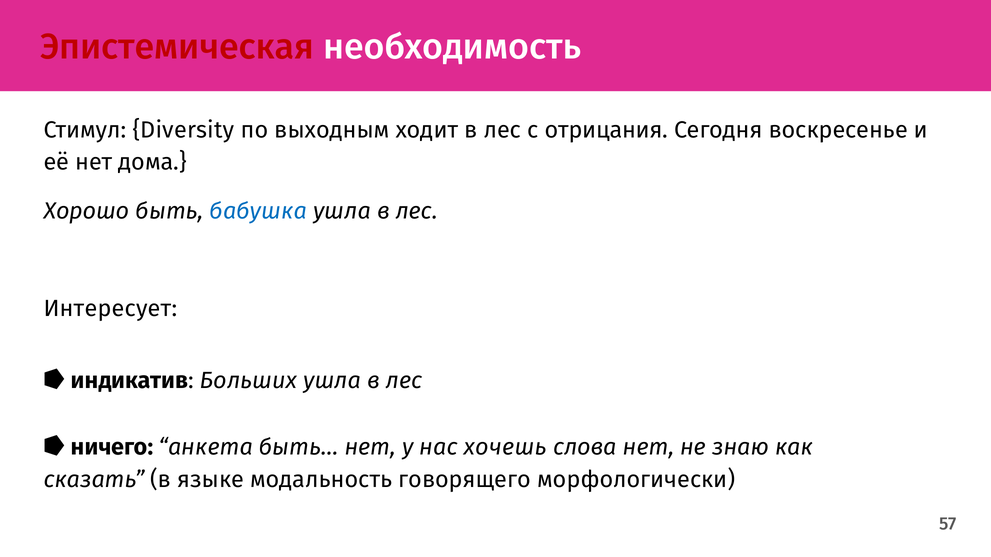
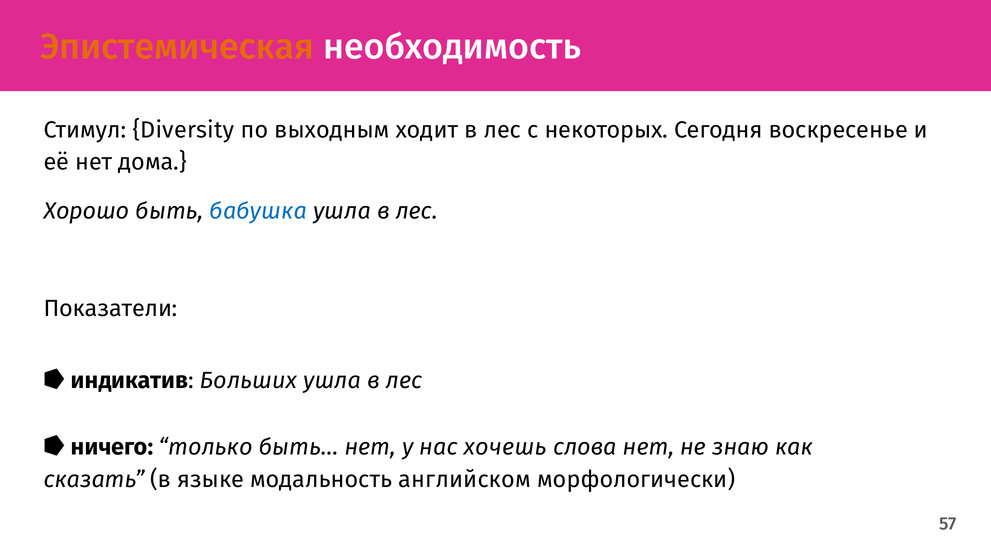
Эпистемическая colour: red -> orange
отрицания: отрицания -> некоторых
Интересует: Интересует -> Показатели
анкета: анкета -> только
говорящего: говорящего -> английском
